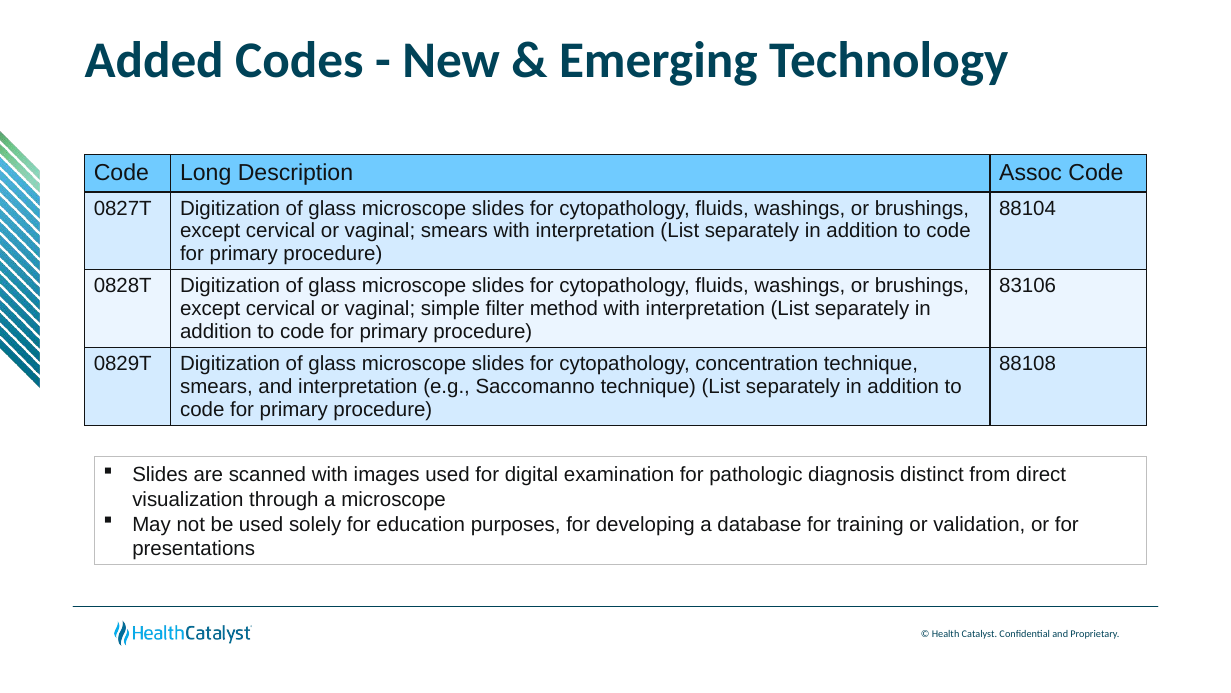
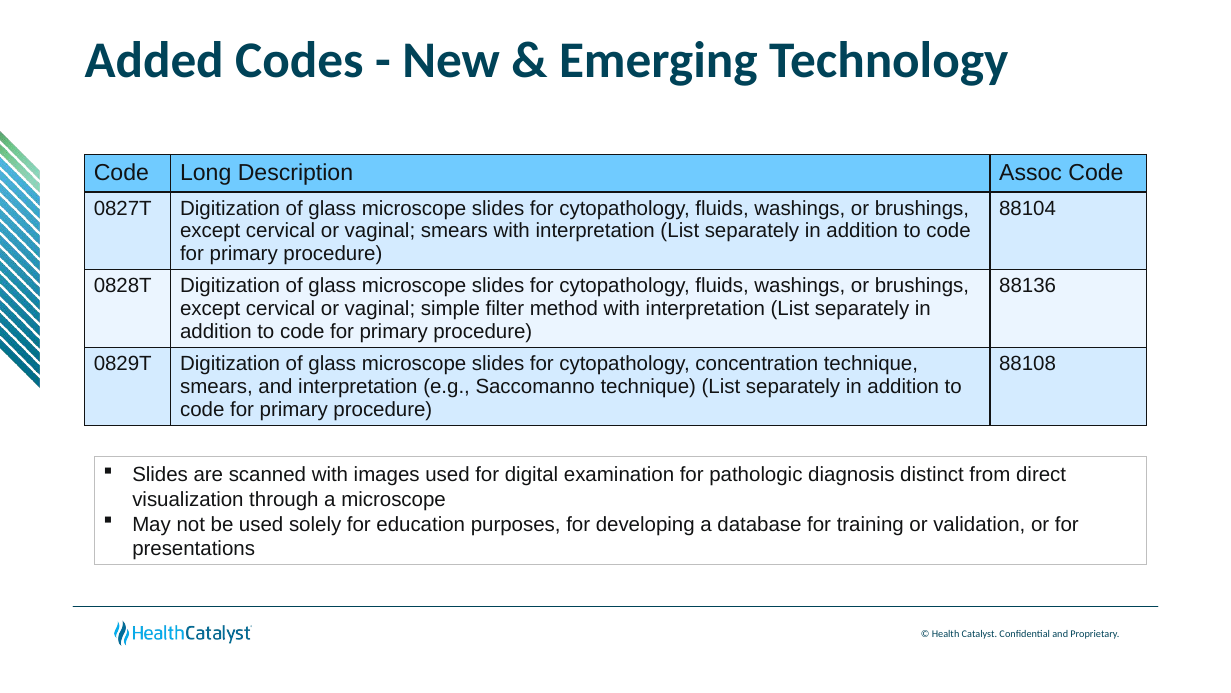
83106: 83106 -> 88136
